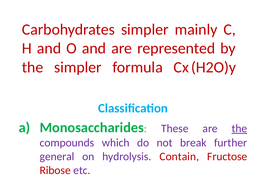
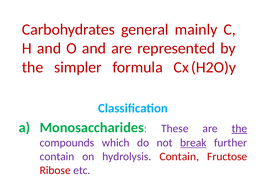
Carbohydrates simpler: simpler -> general
break underline: none -> present
general at (57, 157): general -> contain
